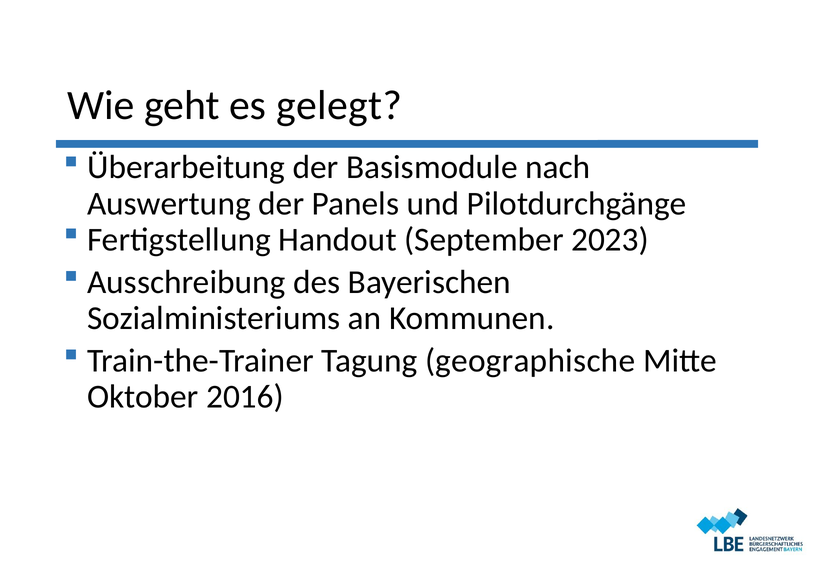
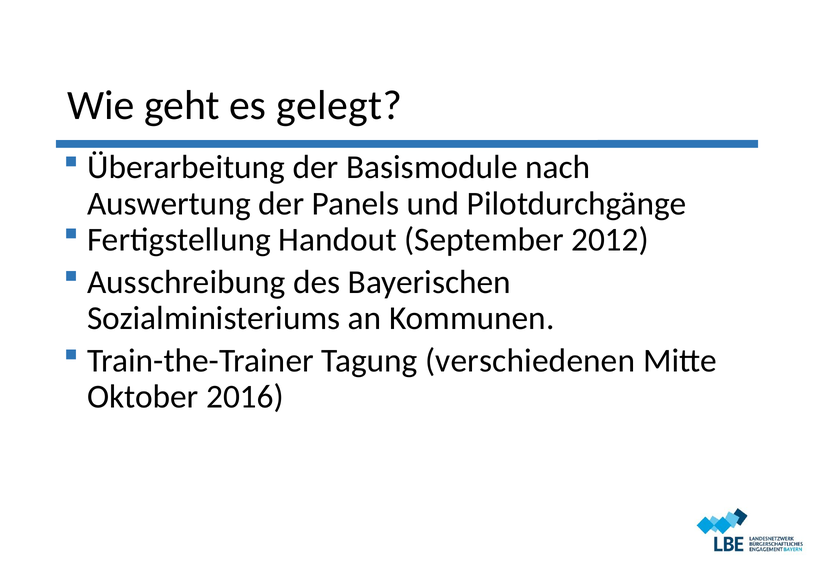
2023: 2023 -> 2012
geographische: geographische -> verschiedenen
